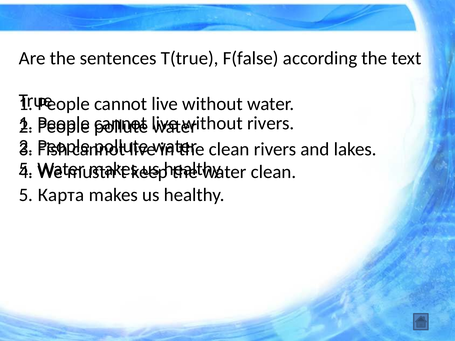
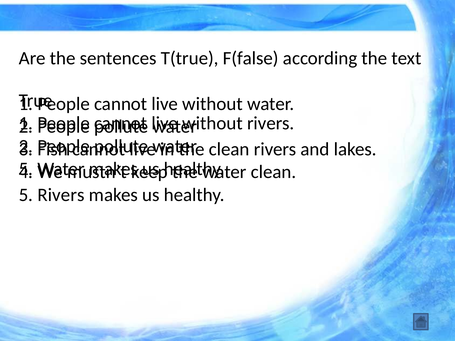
5 Карта: Карта -> Rivers
